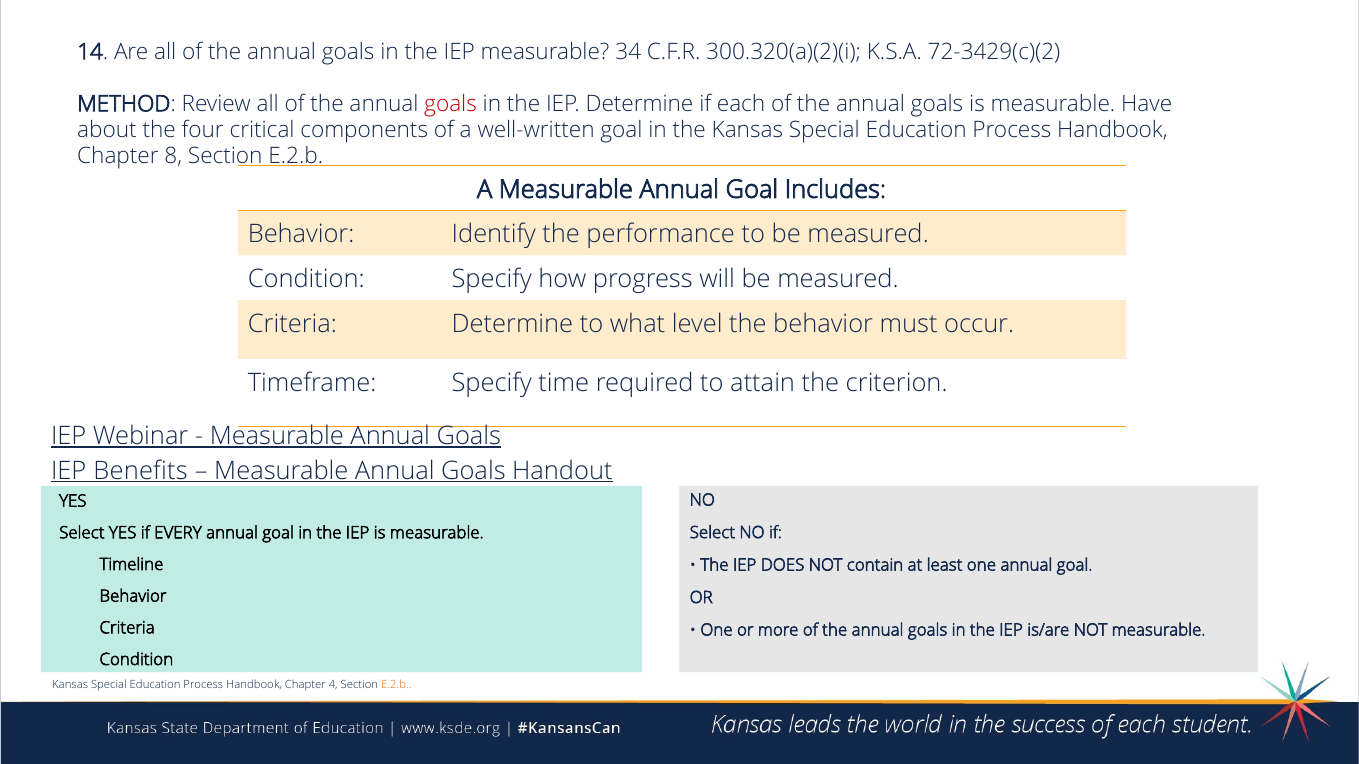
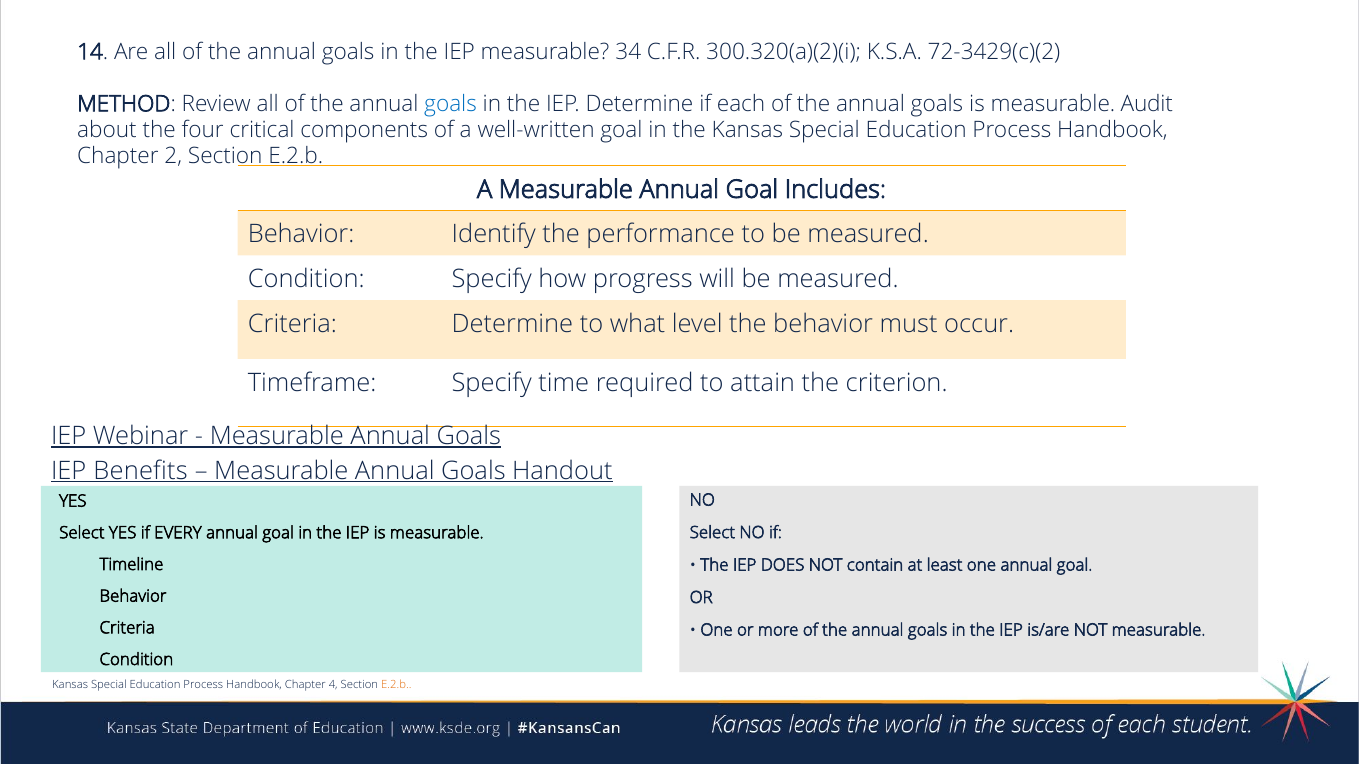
goals at (451, 104) colour: red -> blue
Have: Have -> Audit
8: 8 -> 2
